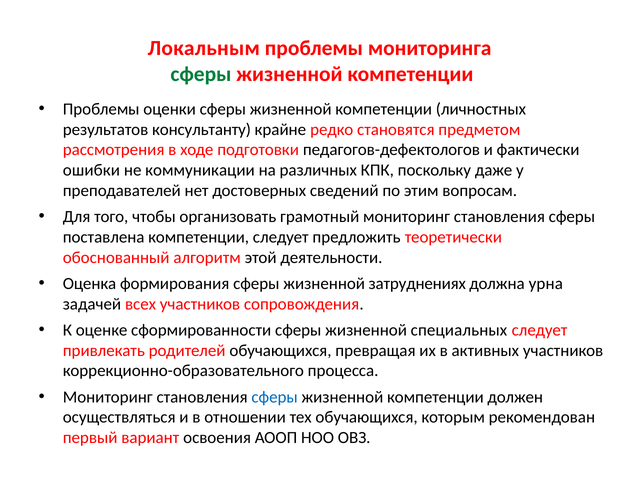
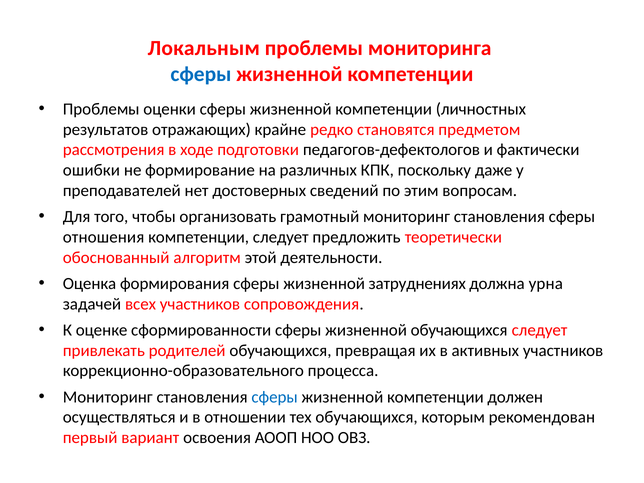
сферы at (201, 74) colour: green -> blue
консультанту: консультанту -> отражающих
коммуникации: коммуникации -> формирование
поставлена: поставлена -> отношения
жизненной специальных: специальных -> обучающихся
